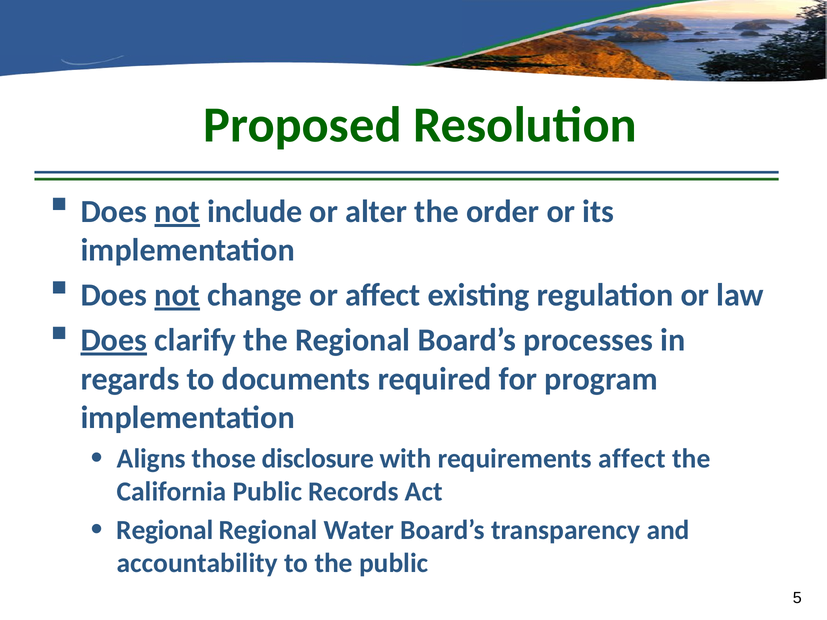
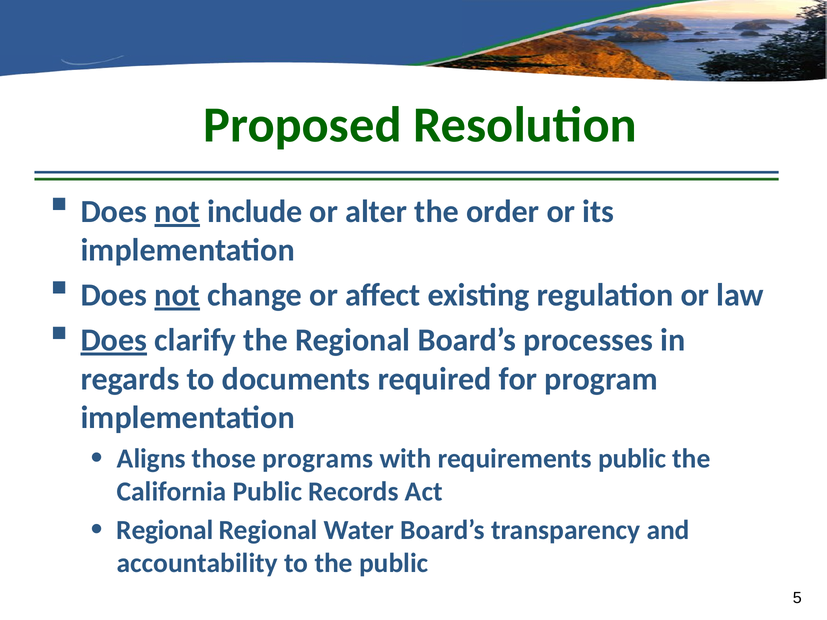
disclosure: disclosure -> programs
requirements affect: affect -> public
